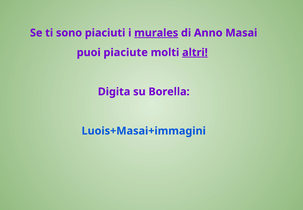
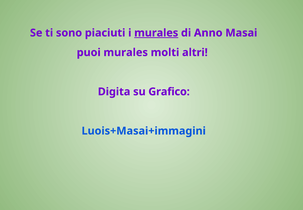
puoi piaciute: piaciute -> murales
altri underline: present -> none
Borella: Borella -> Grafico
